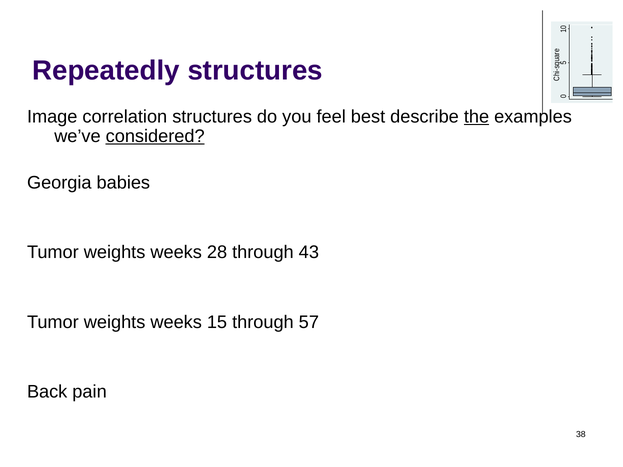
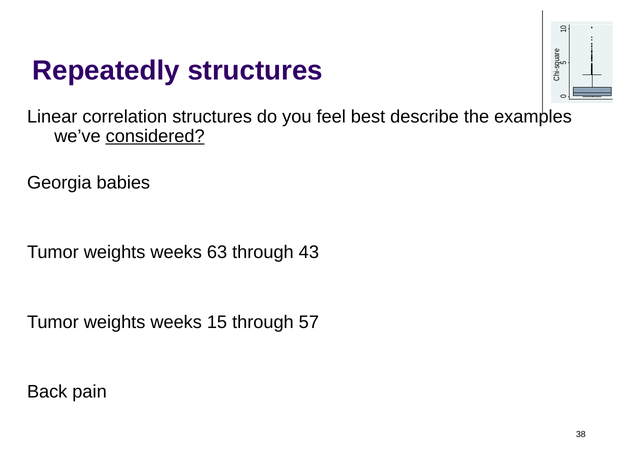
Image: Image -> Linear
the underline: present -> none
28: 28 -> 63
